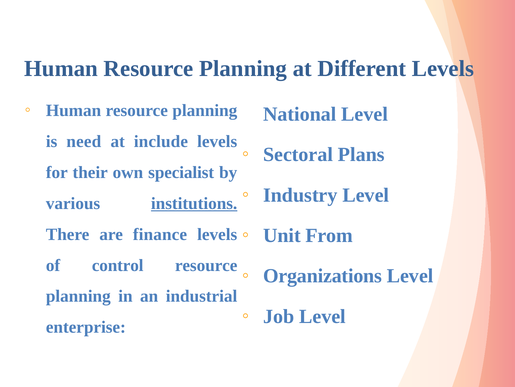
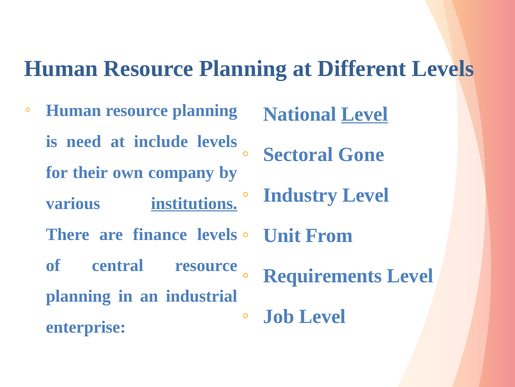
Level at (365, 114) underline: none -> present
Plans: Plans -> Gone
specialist: specialist -> company
control: control -> central
Organizations: Organizations -> Requirements
